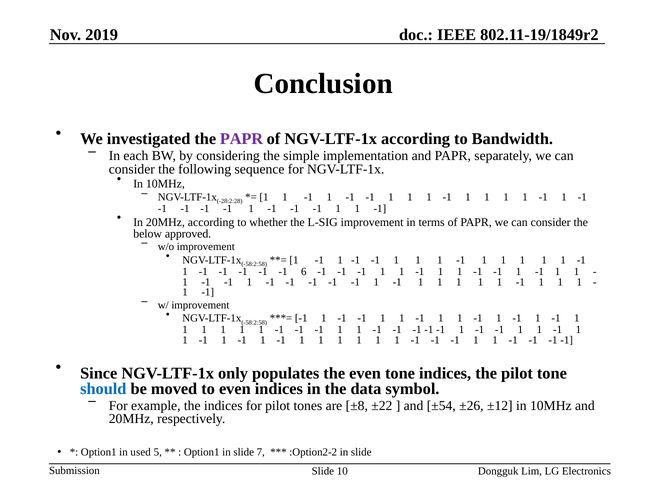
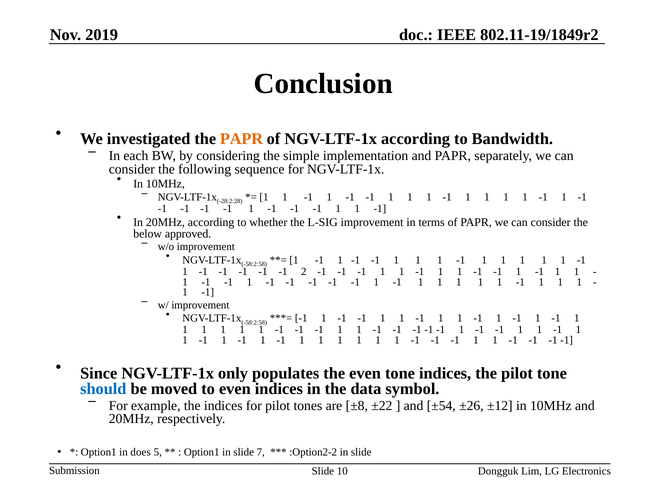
PAPR at (242, 139) colour: purple -> orange
6: 6 -> 2
used: used -> does
